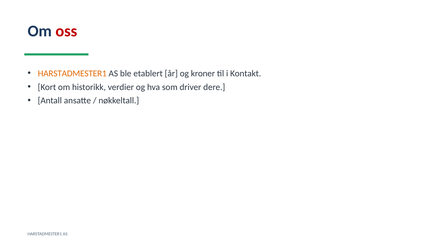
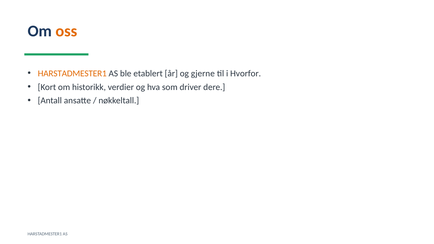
oss colour: red -> orange
kroner: kroner -> gjerne
Kontakt: Kontakt -> Hvorfor
